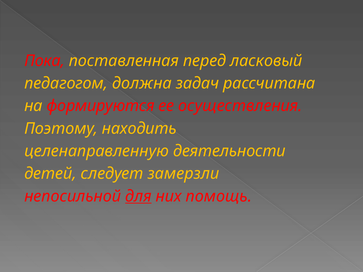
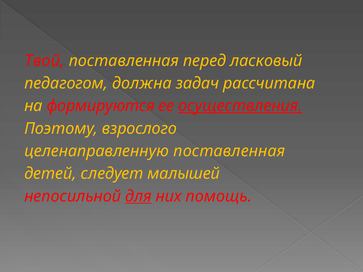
Пока: Пока -> Твой
осуществления underline: none -> present
находить: находить -> взрослого
целенаправленную деятельности: деятельности -> поставленная
замерзли: замерзли -> малышей
